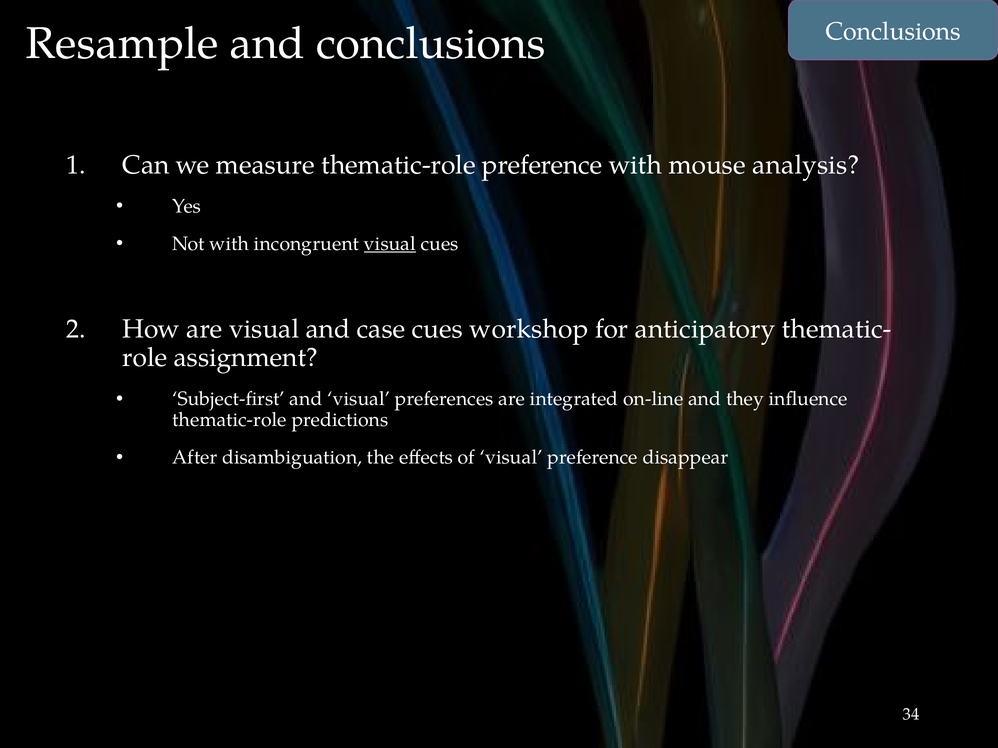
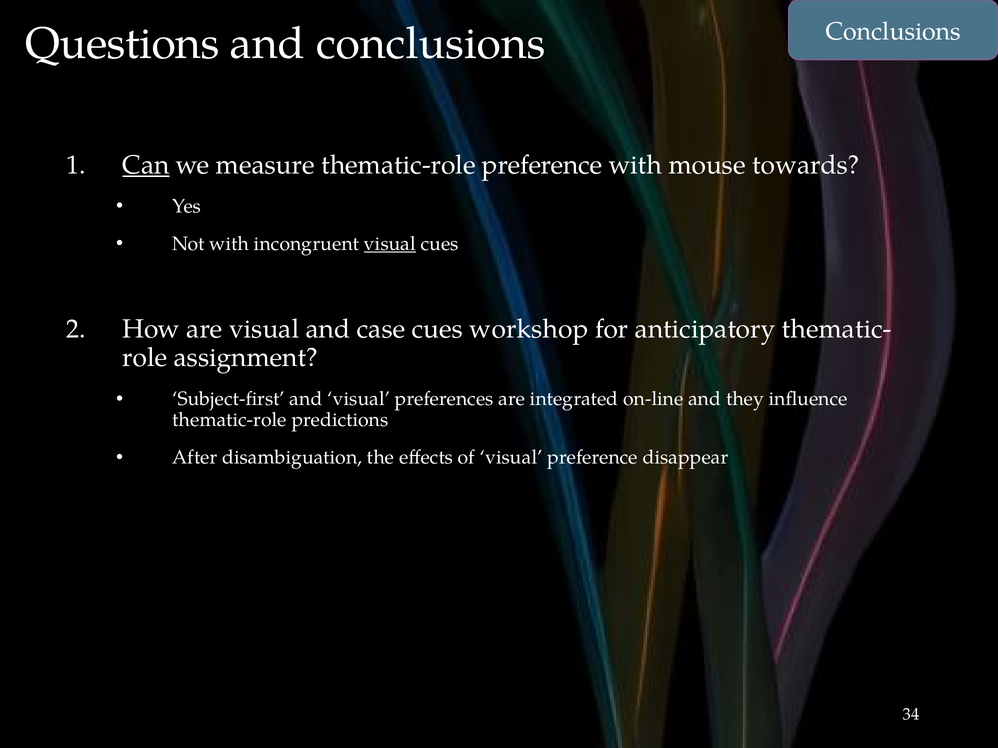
Resample: Resample -> Questions
Can underline: none -> present
analysis: analysis -> towards
